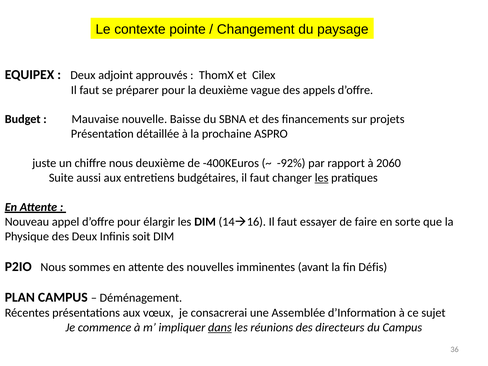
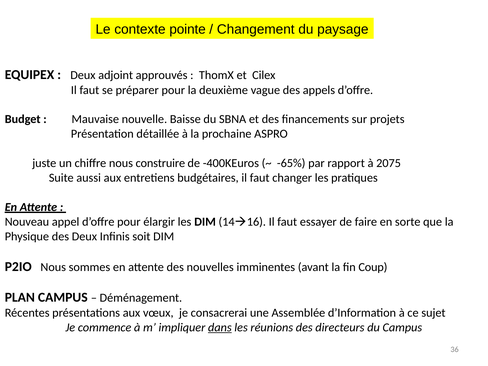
nous deuxième: deuxième -> construire
-92%: -92% -> -65%
2060: 2060 -> 2075
les at (322, 178) underline: present -> none
Défis: Défis -> Coup
